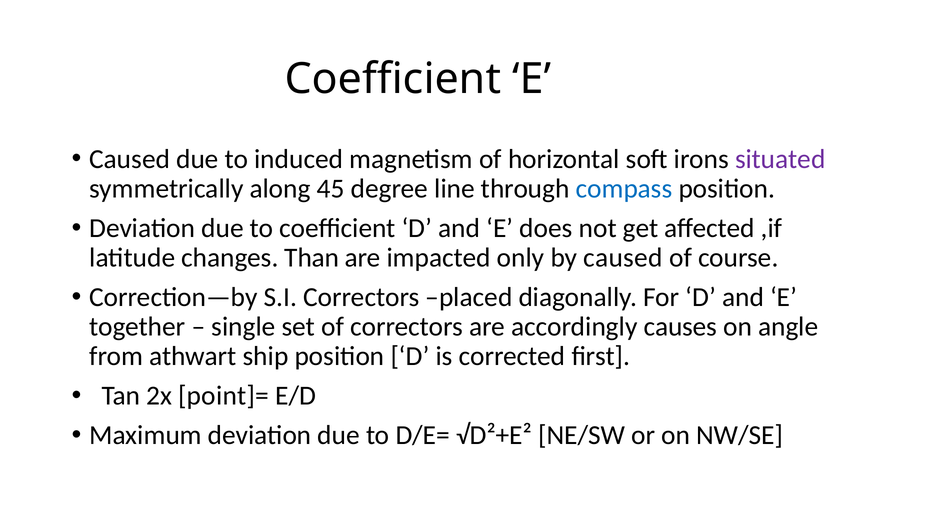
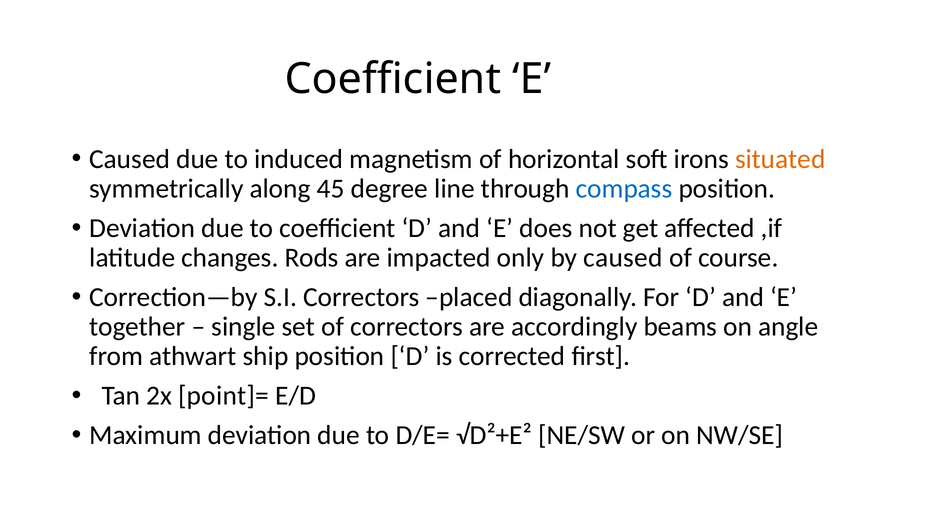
situated colour: purple -> orange
Than: Than -> Rods
causes: causes -> beams
